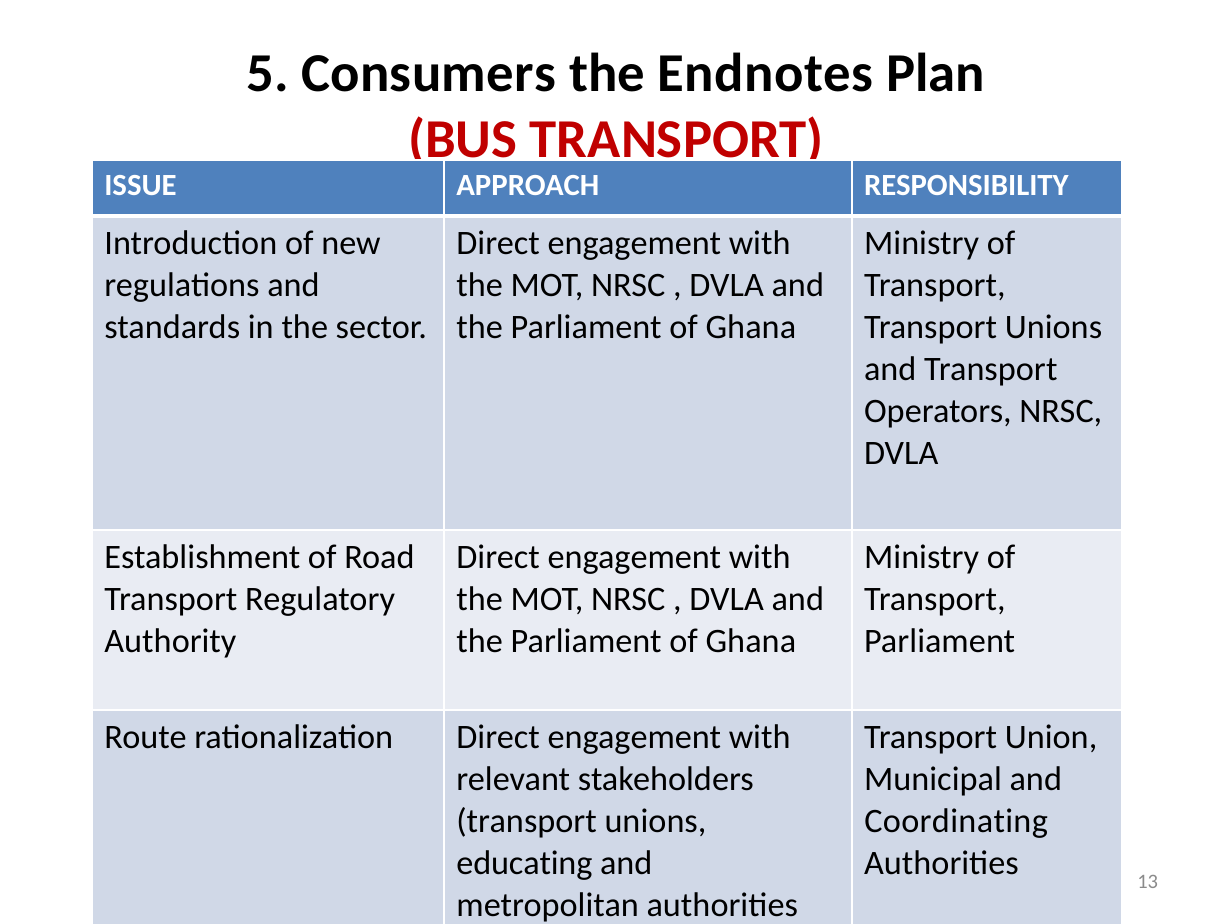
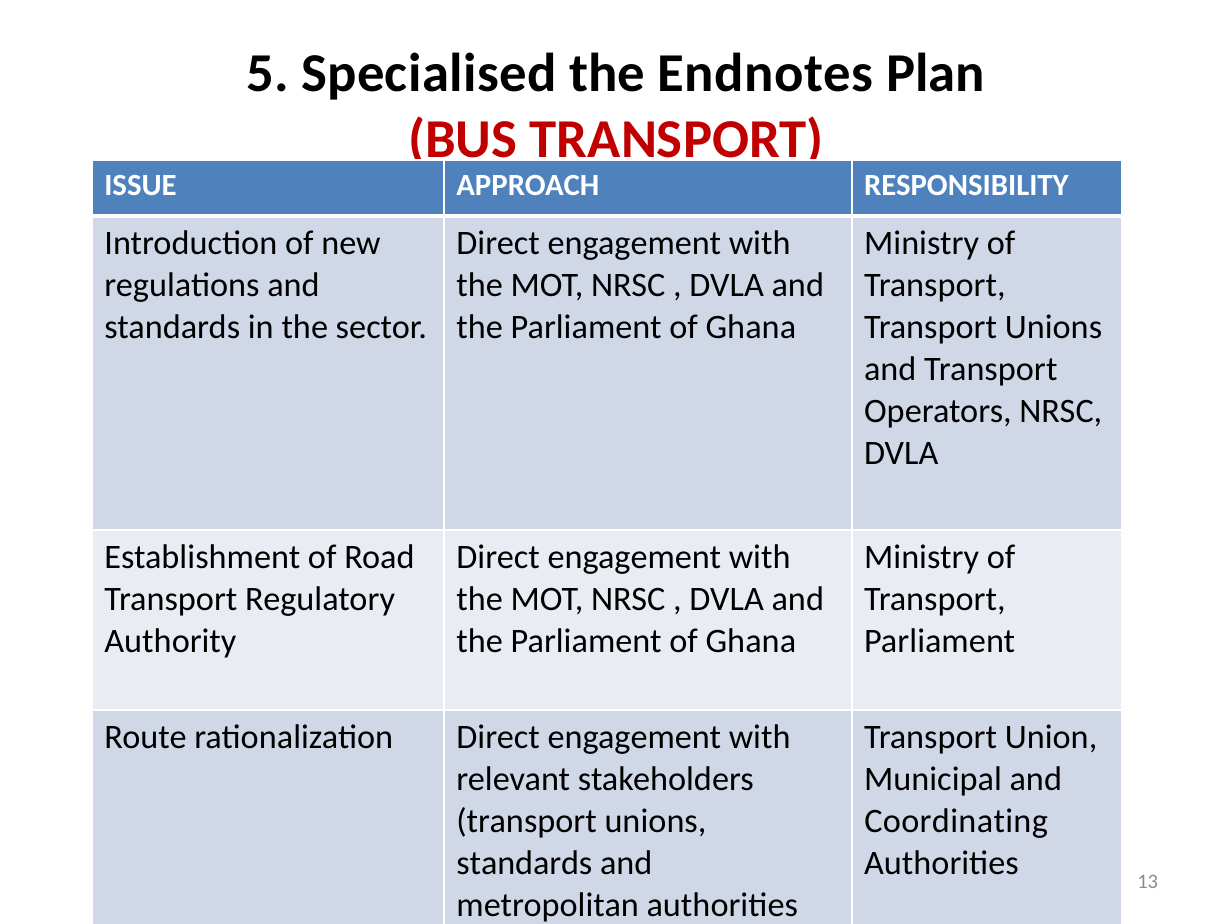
Consumers: Consumers -> Specialised
educating at (524, 863): educating -> standards
